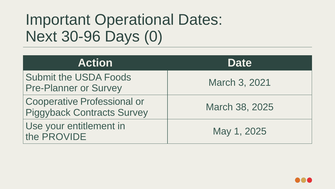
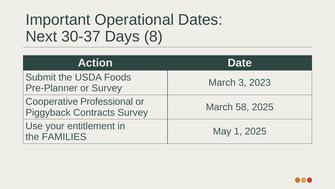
30-96: 30-96 -> 30-37
0: 0 -> 8
2021: 2021 -> 2023
38: 38 -> 58
PROVIDE: PROVIDE -> FAMILIES
